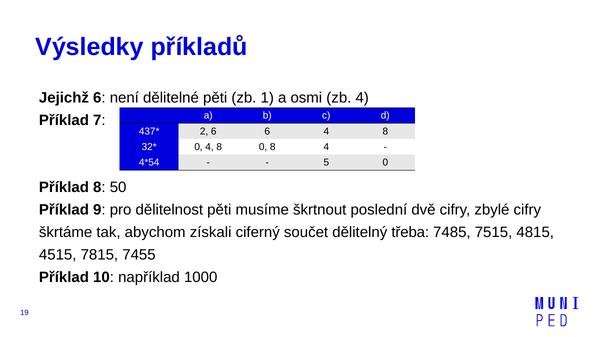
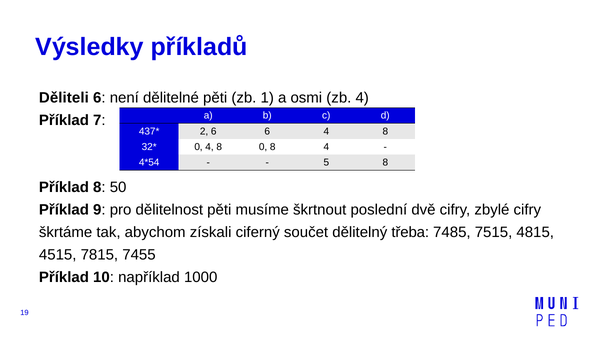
Jejichž: Jejichž -> Děliteli
5 0: 0 -> 8
